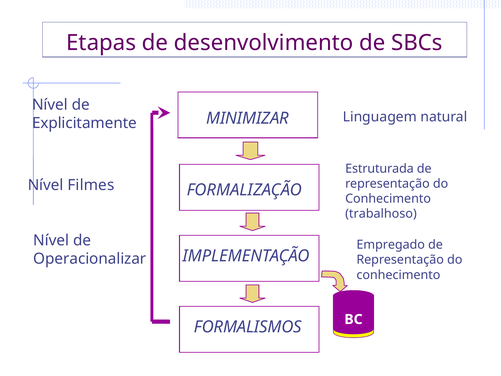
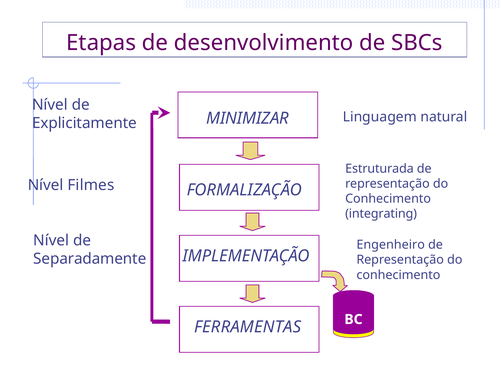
trabalhoso: trabalhoso -> integrating
Empregado: Empregado -> Engenheiro
Operacionalizar: Operacionalizar -> Separadamente
FORMALISMOS: FORMALISMOS -> FERRAMENTAS
